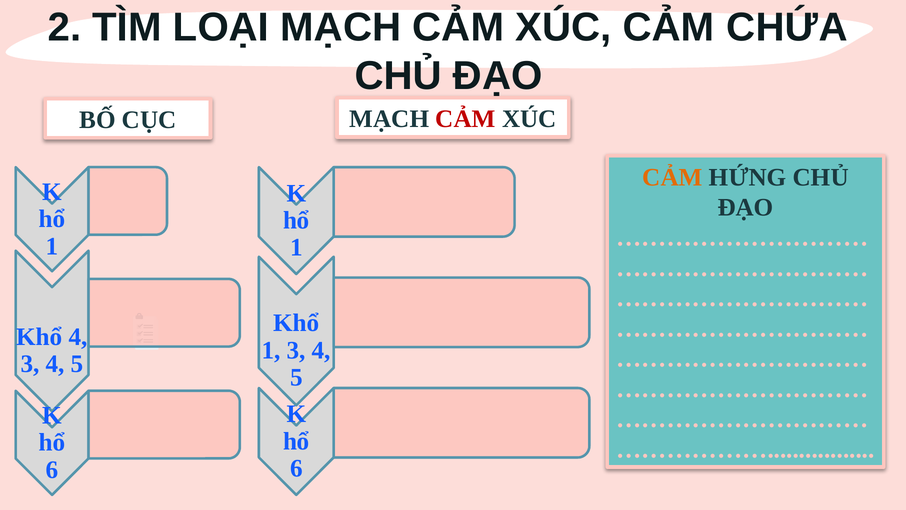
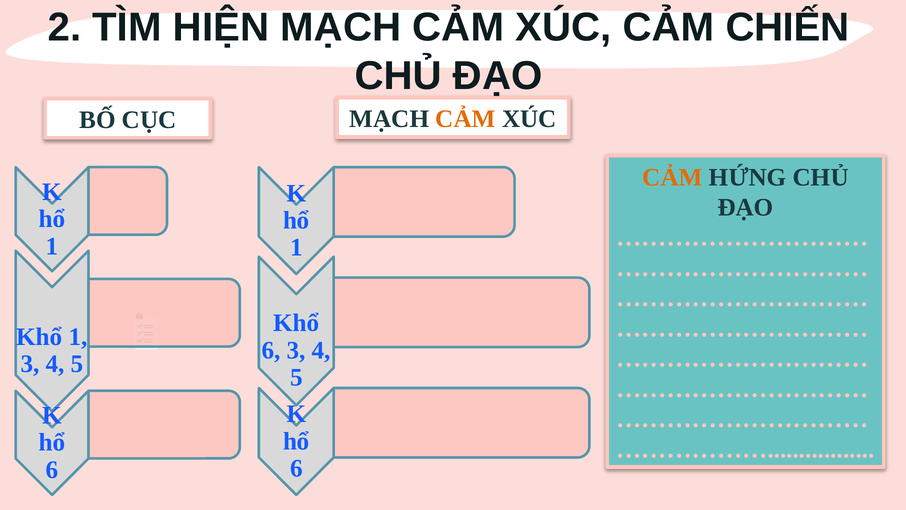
LOẠI: LOẠI -> HIỆN
CHỨA: CHỨA -> CHIẾN
CẢM at (466, 119) colour: red -> orange
4 at (78, 337): 4 -> 1
1 at (271, 350): 1 -> 6
